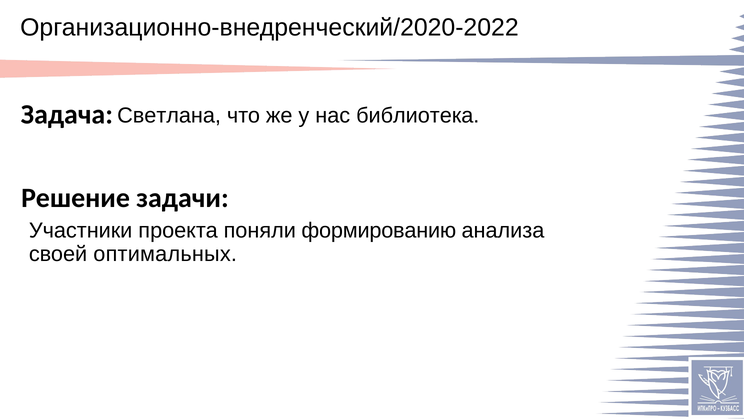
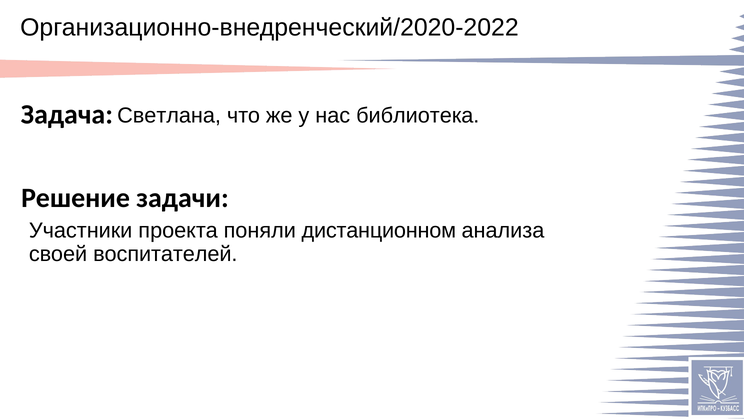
формированию: формированию -> дистанционном
оптимальных: оптимальных -> воспитателей
